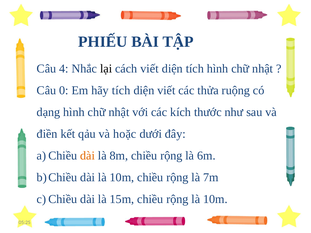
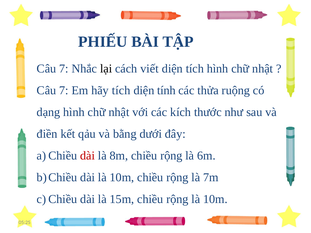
4 at (64, 69): 4 -> 7
0 at (64, 91): 0 -> 7
diện viết: viết -> tính
hoặc: hoặc -> bằng
dài at (88, 156) colour: orange -> red
